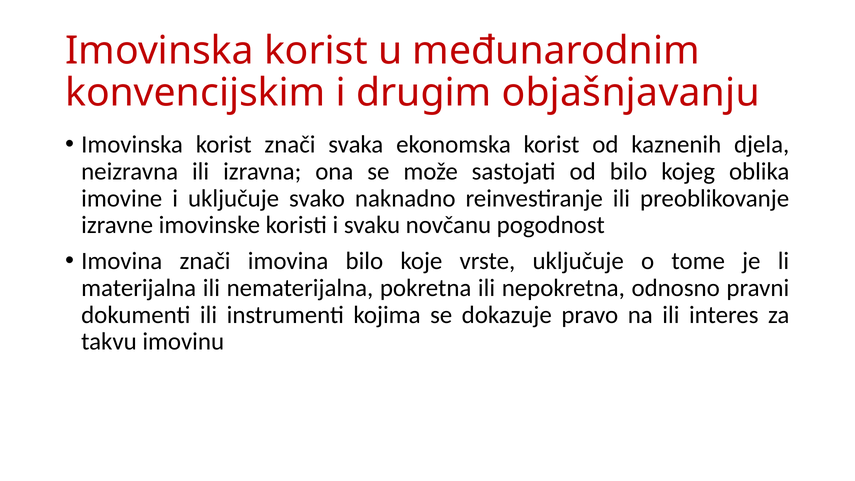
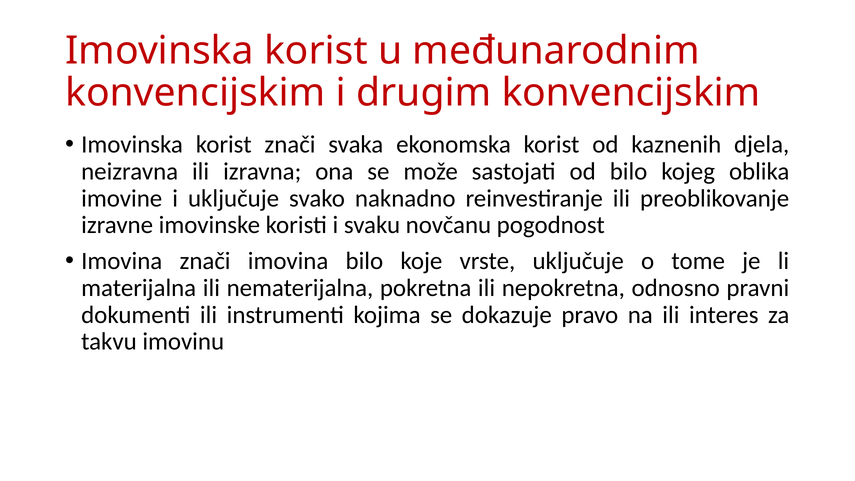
drugim objašnjavanju: objašnjavanju -> konvencijskim
